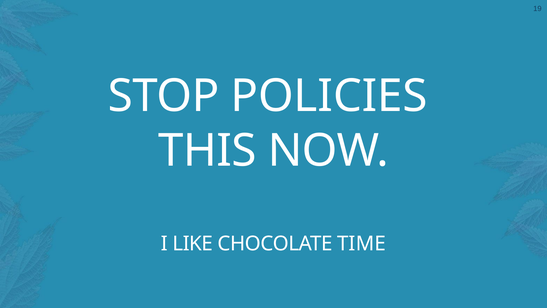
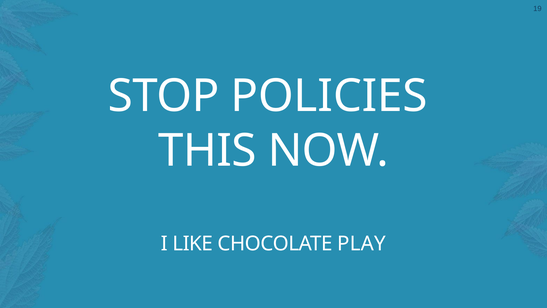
TIME: TIME -> PLAY
